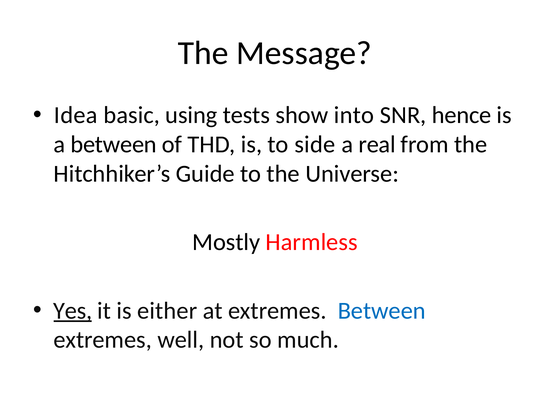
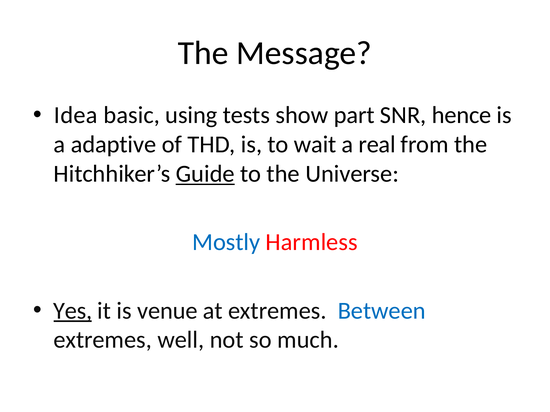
into: into -> part
a between: between -> adaptive
side: side -> wait
Guide underline: none -> present
Mostly colour: black -> blue
either: either -> venue
